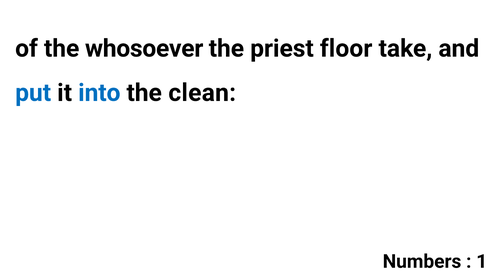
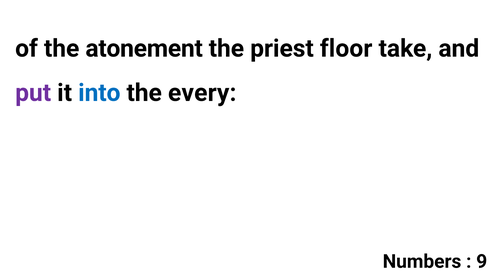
whosoever: whosoever -> atonement
put colour: blue -> purple
clean: clean -> every
1: 1 -> 9
